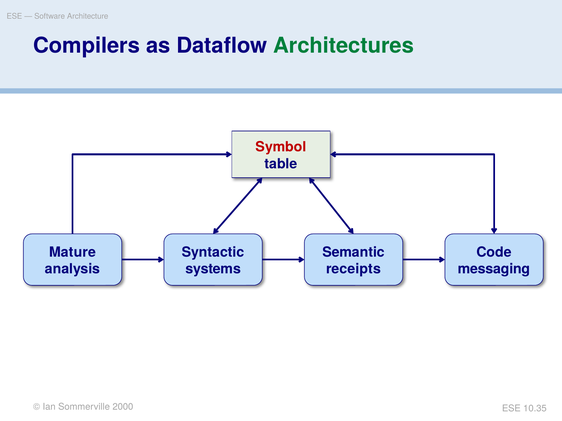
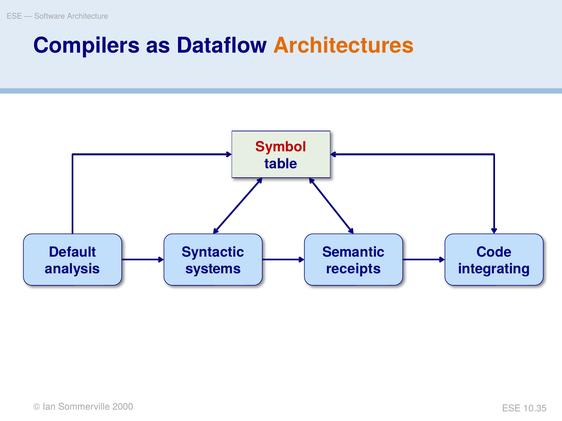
Architectures colour: green -> orange
Mature: Mature -> Default
messaging: messaging -> integrating
